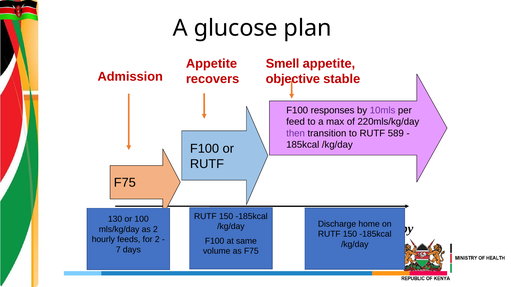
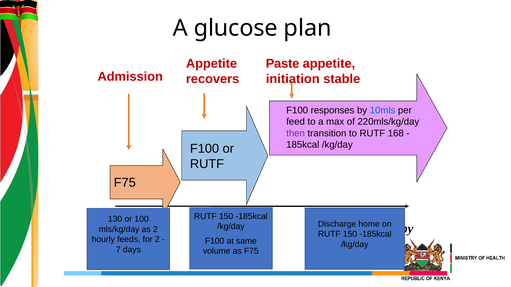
Smell: Smell -> Paste
objective: objective -> initiation
10mls colour: purple -> blue
589: 589 -> 168
